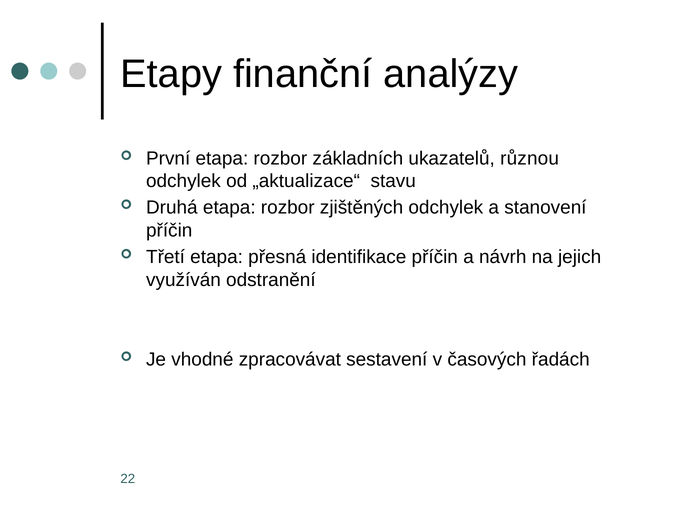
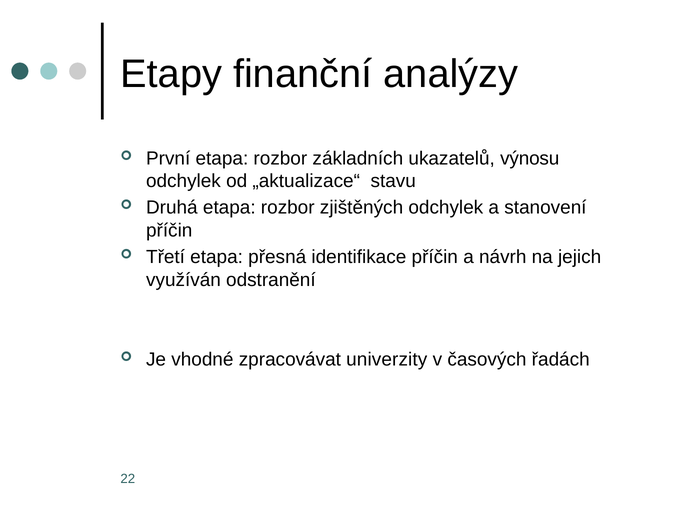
různou: různou -> výnosu
sestavení: sestavení -> univerzity
